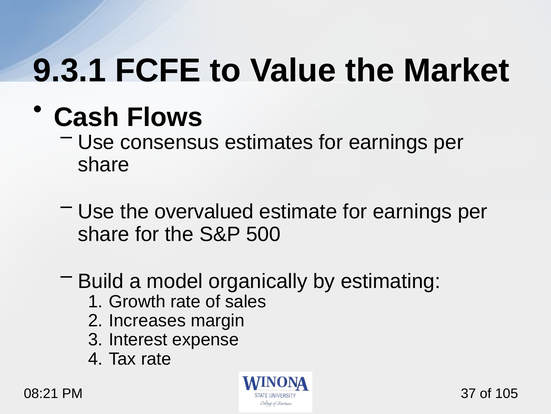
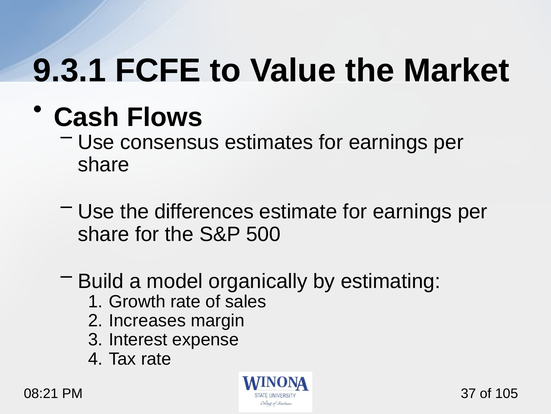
overvalued: overvalued -> differences
